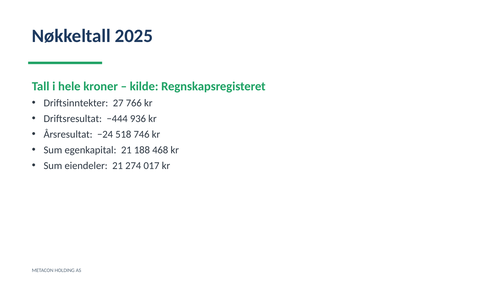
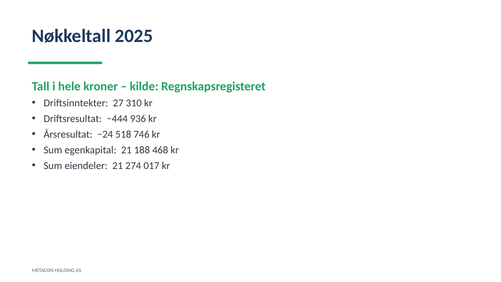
766: 766 -> 310
